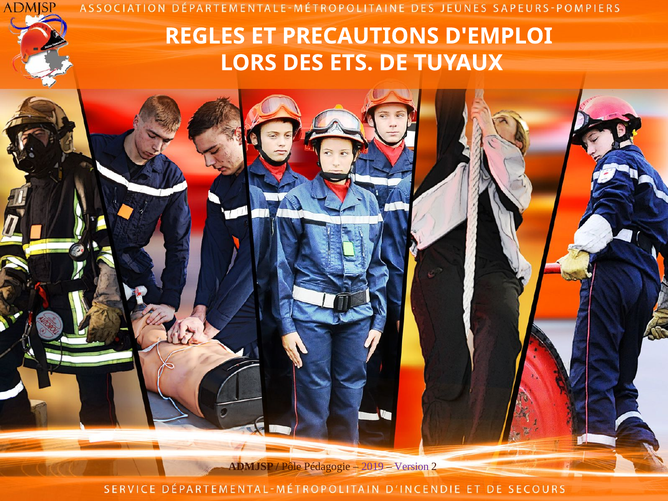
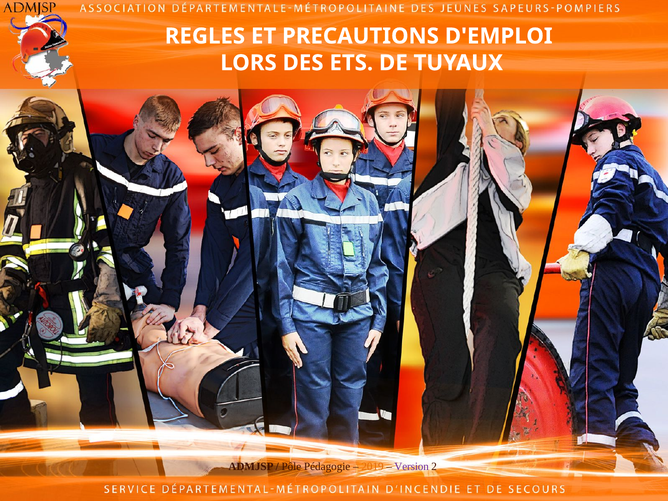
2019 colour: purple -> orange
